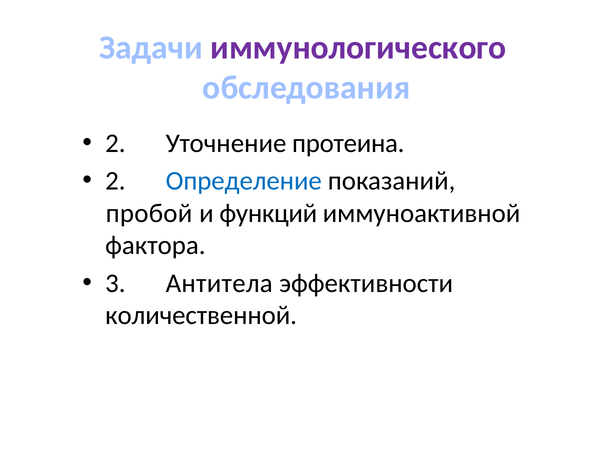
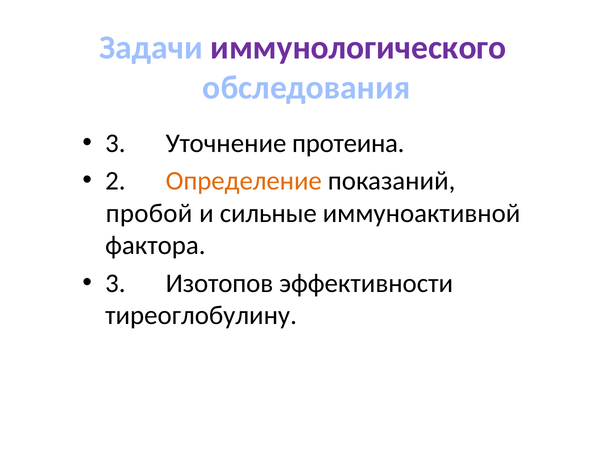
2 at (115, 143): 2 -> 3
Определение colour: blue -> orange
функций: функций -> сильные
Антитела: Антитела -> Изотопов
количественной: количественной -> тиреоглобулину
